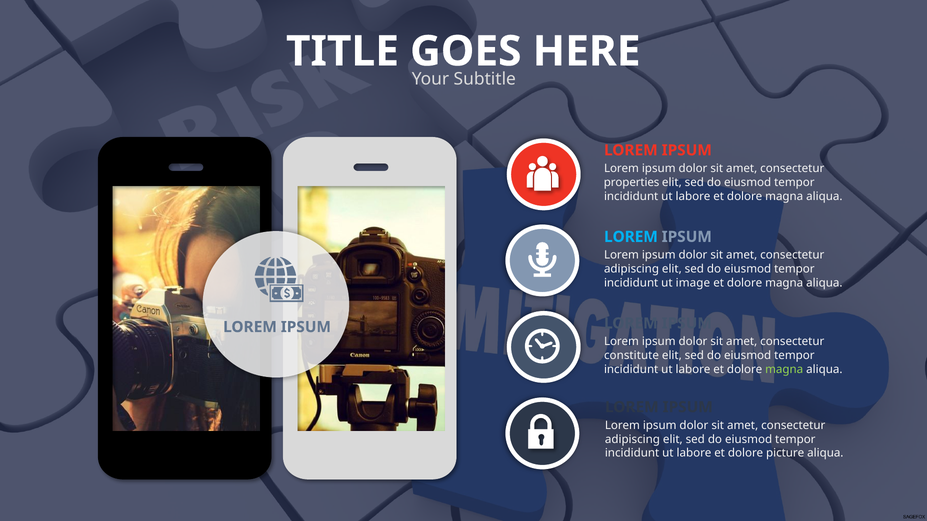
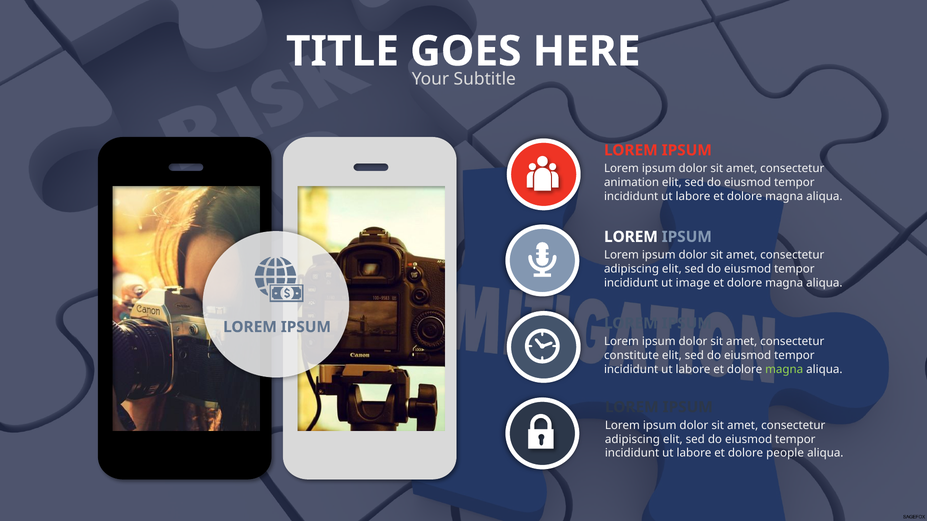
properties: properties -> animation
LOREM at (631, 237) colour: light blue -> white
picture: picture -> people
